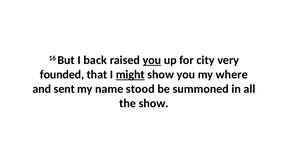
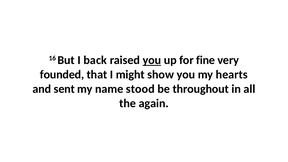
city: city -> fine
might underline: present -> none
where: where -> hearts
summoned: summoned -> throughout
the show: show -> again
